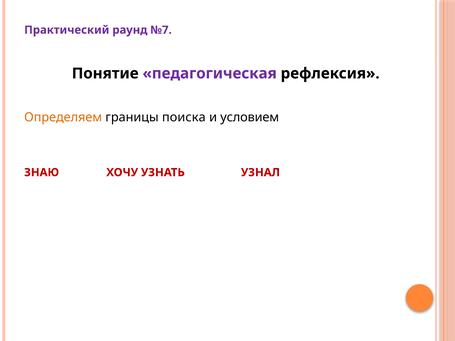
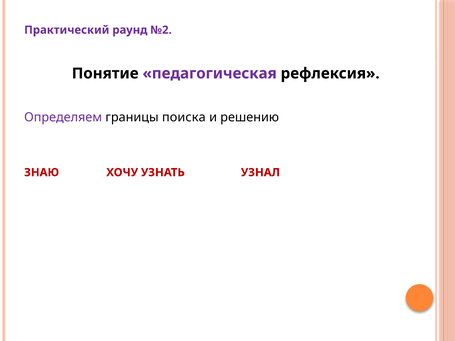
№7: №7 -> №2
Определяем colour: orange -> purple
условием: условием -> решению
